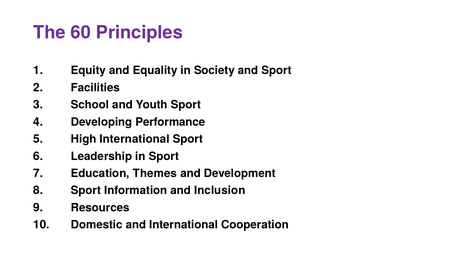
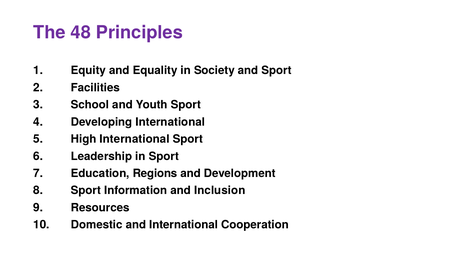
60: 60 -> 48
Developing Performance: Performance -> International
Themes: Themes -> Regions
